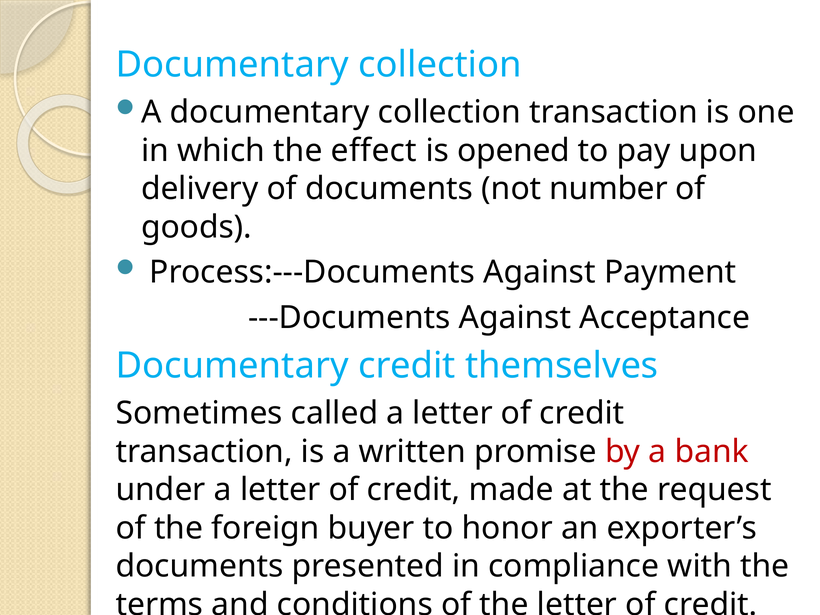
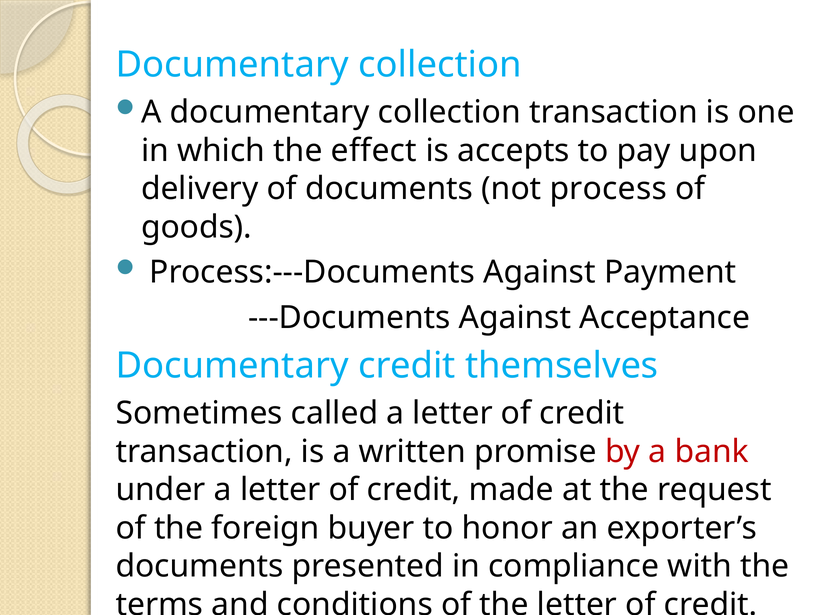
opened: opened -> accepts
number: number -> process
